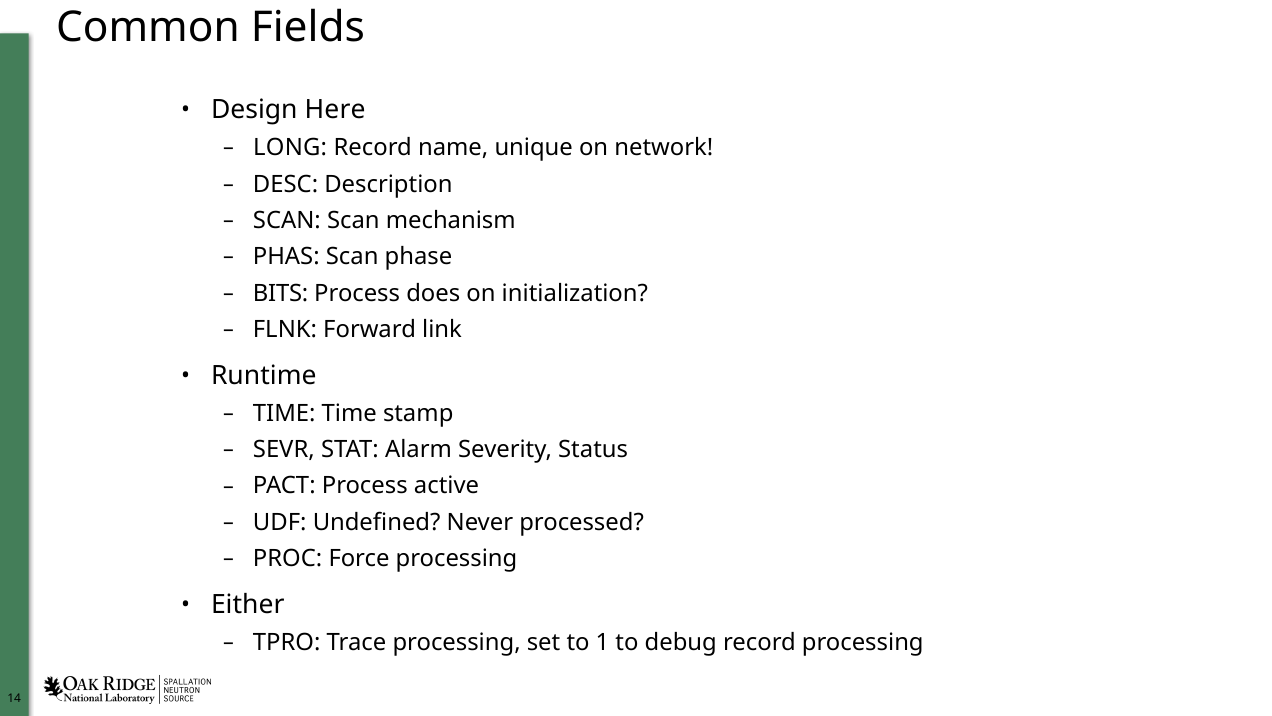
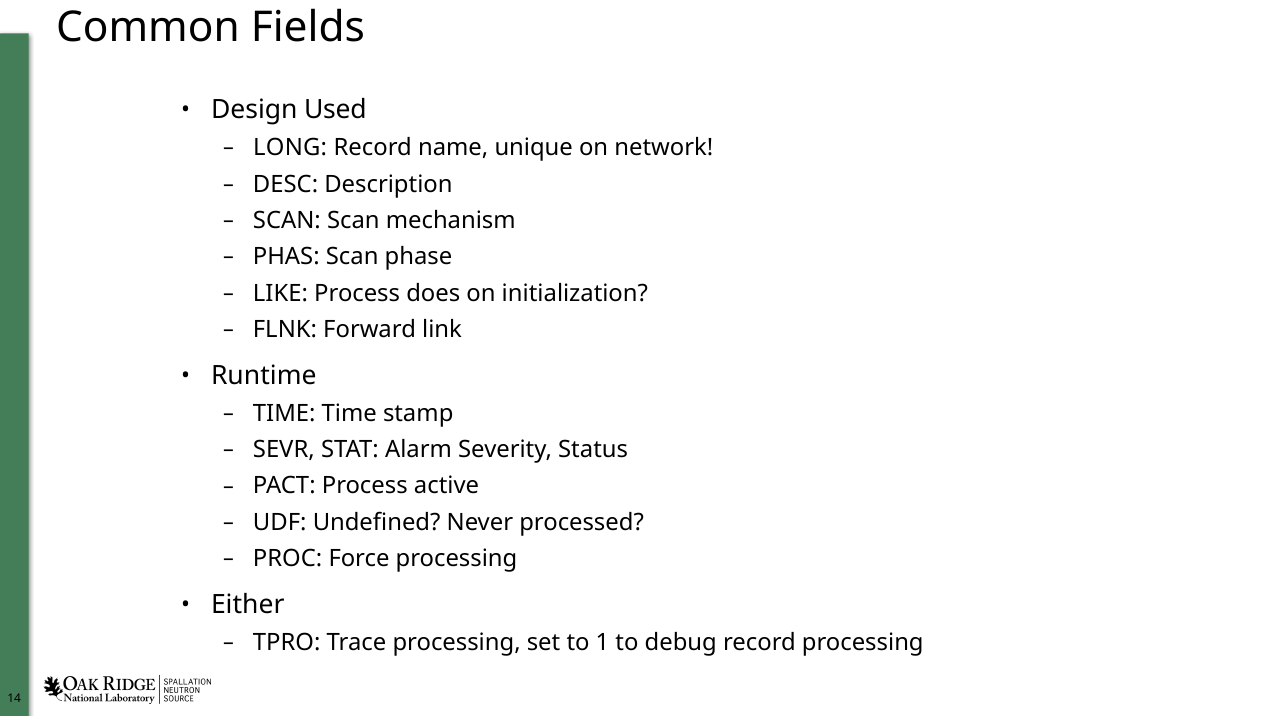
Here: Here -> Used
BITS: BITS -> LIKE
